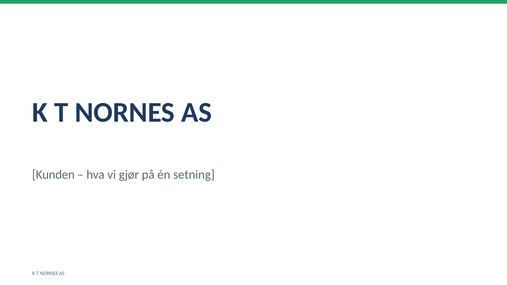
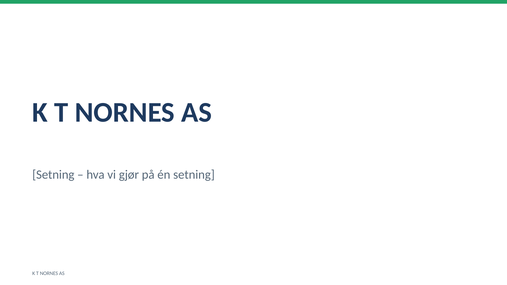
Kunden at (53, 175): Kunden -> Setning
